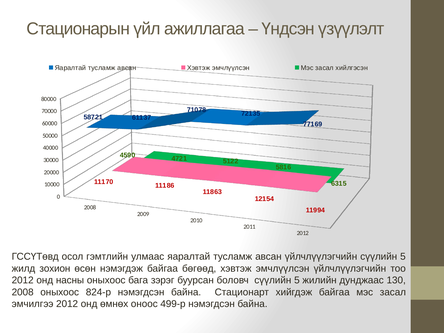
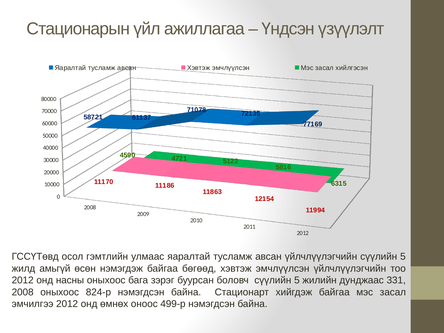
зохион: зохион -> амьгүй
130: 130 -> 331
